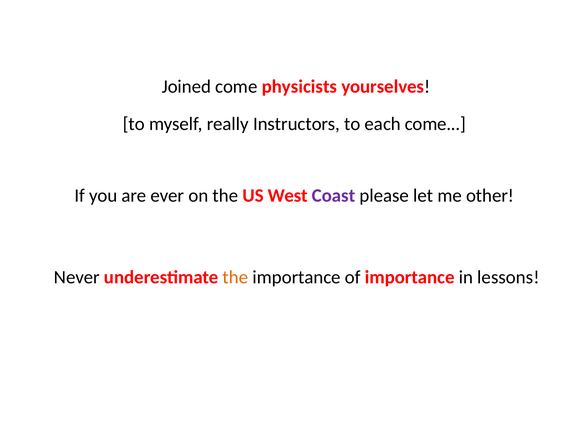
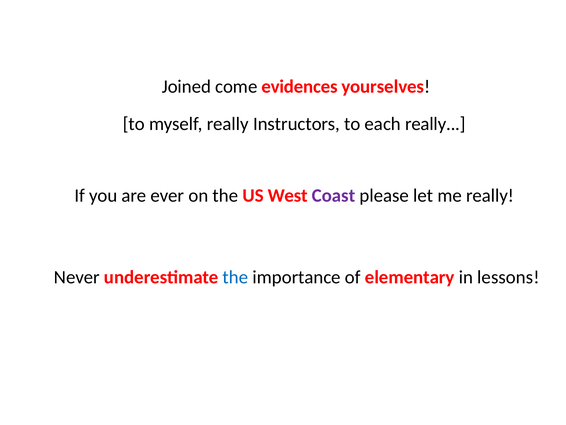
physicists: physicists -> evidences
each come: come -> really
me other: other -> really
the at (235, 277) colour: orange -> blue
of importance: importance -> elementary
